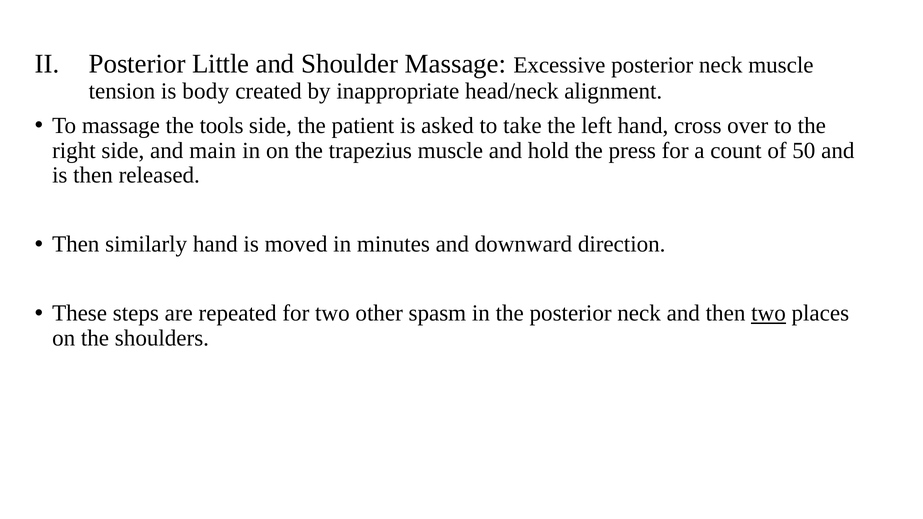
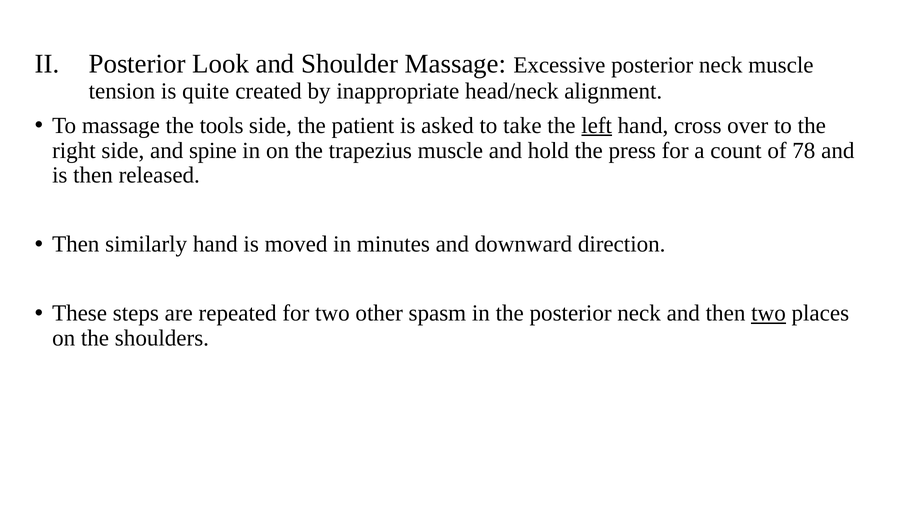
Little: Little -> Look
body: body -> quite
left underline: none -> present
main: main -> spine
50: 50 -> 78
